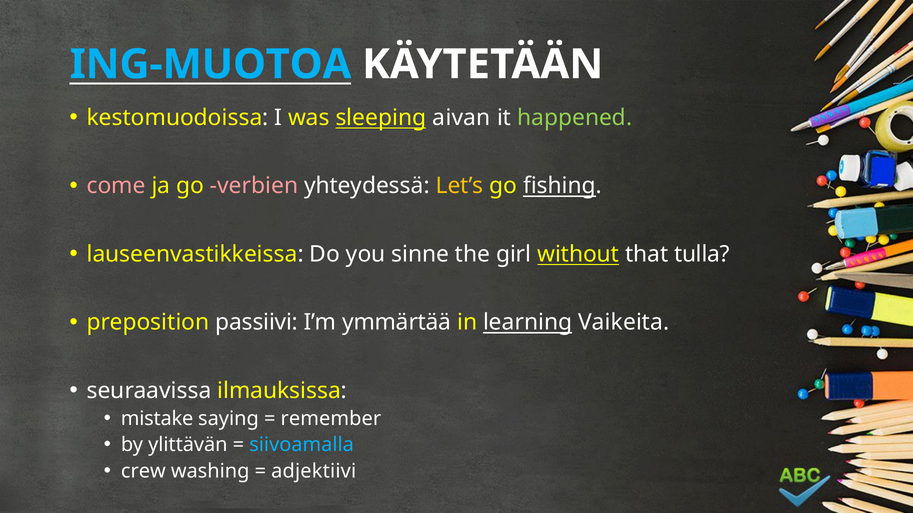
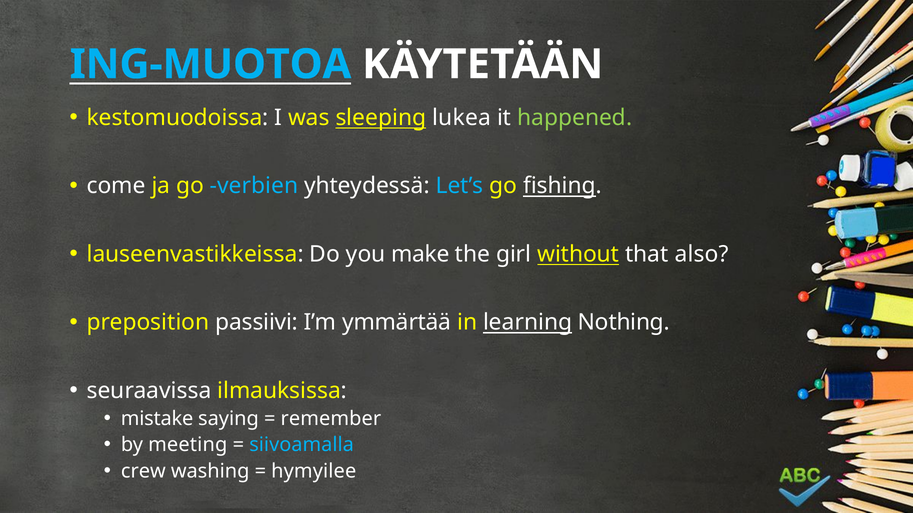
aivan: aivan -> lukea
come colour: pink -> white
verbien colour: pink -> light blue
Let’s colour: yellow -> light blue
sinne: sinne -> make
tulla: tulla -> also
Vaikeita: Vaikeita -> Nothing
ylittävän: ylittävän -> meeting
adjektiivi: adjektiivi -> hymyilee
